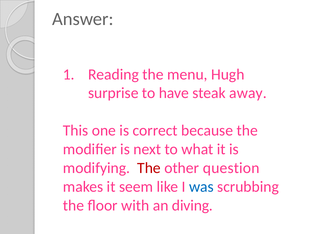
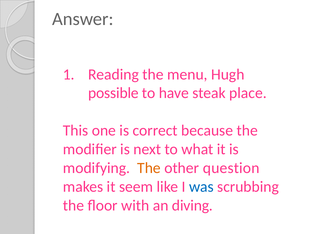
surprise: surprise -> possible
away: away -> place
The at (149, 168) colour: red -> orange
